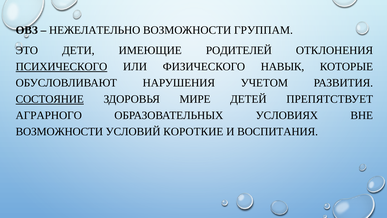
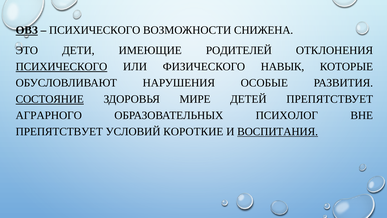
ОВЗ underline: none -> present
НЕЖЕЛАТЕЛЬНО at (95, 30): НЕЖЕЛАТЕЛЬНО -> ПСИХИЧЕСКОГО
ГРУППАМ: ГРУППАМ -> СНИЖЕНА
УЧЕТОМ: УЧЕТОМ -> ОСОБЫЕ
УСЛОВИЯХ: УСЛОВИЯХ -> ПСИХОЛОГ
ВОЗМОЖНОСТИ at (59, 131): ВОЗМОЖНОСТИ -> ПРЕПЯТСТВУЕТ
ВОСПИТАНИЯ underline: none -> present
